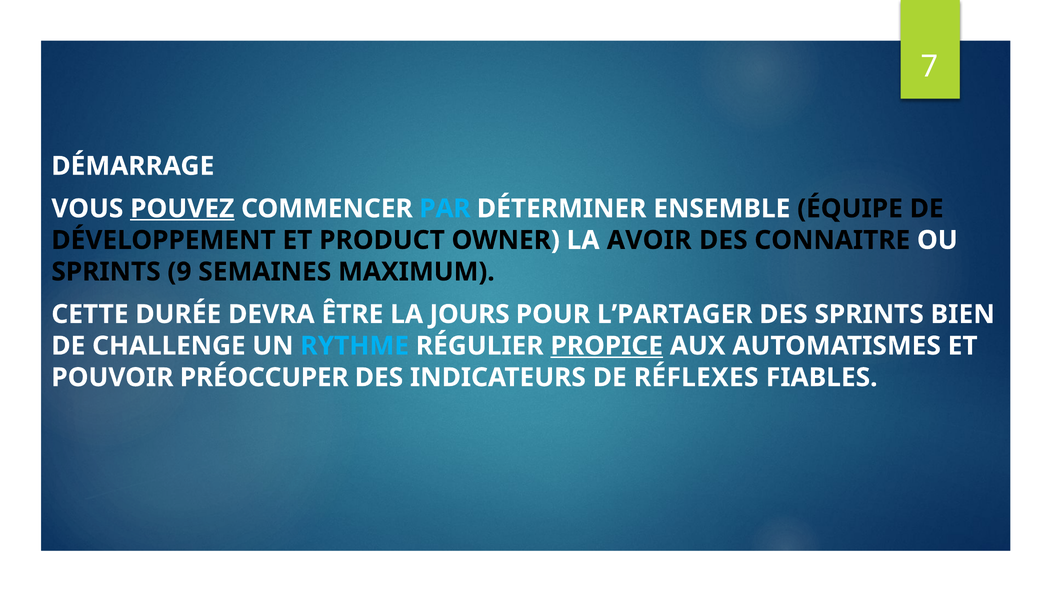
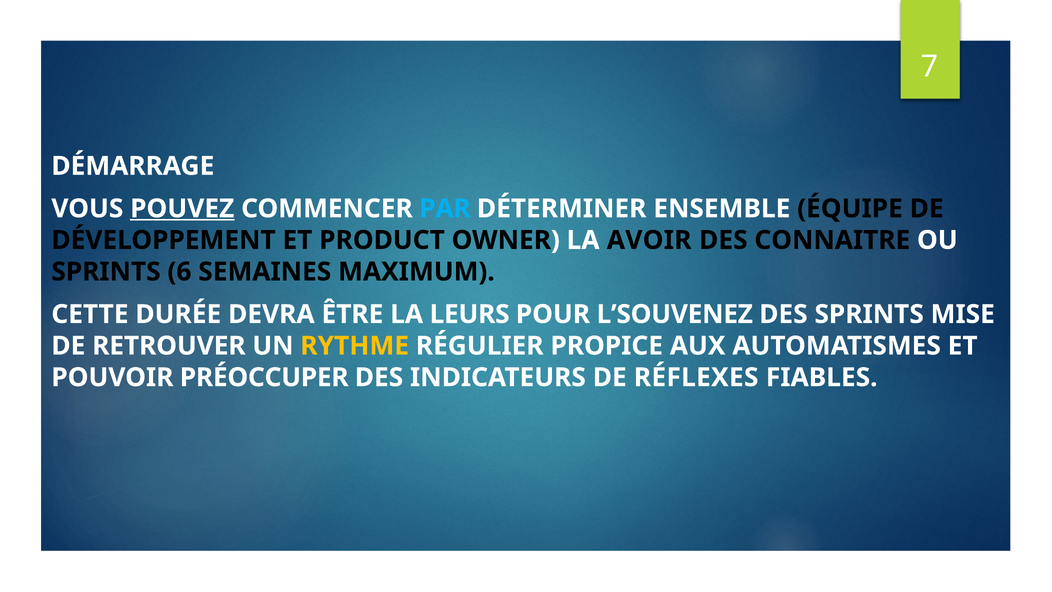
9: 9 -> 6
JOURS: JOURS -> LEURS
L’PARTAGER: L’PARTAGER -> L’SOUVENEZ
BIEN: BIEN -> MISE
CHALLENGE: CHALLENGE -> RETROUVER
RYTHME colour: light blue -> yellow
PROPICE underline: present -> none
